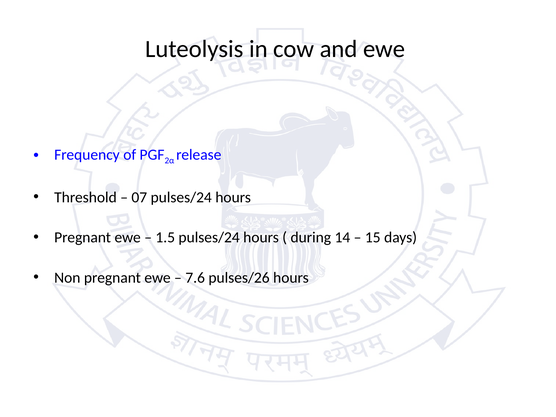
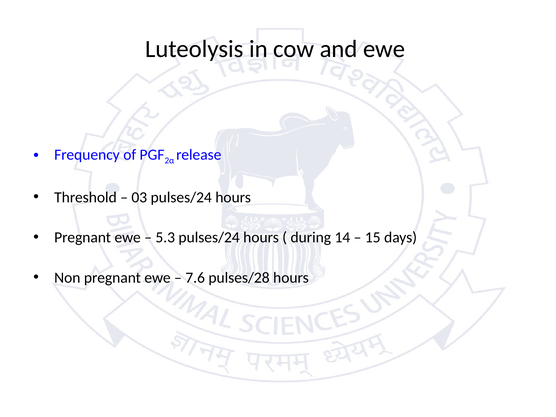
07: 07 -> 03
1.5: 1.5 -> 5.3
pulses/26: pulses/26 -> pulses/28
